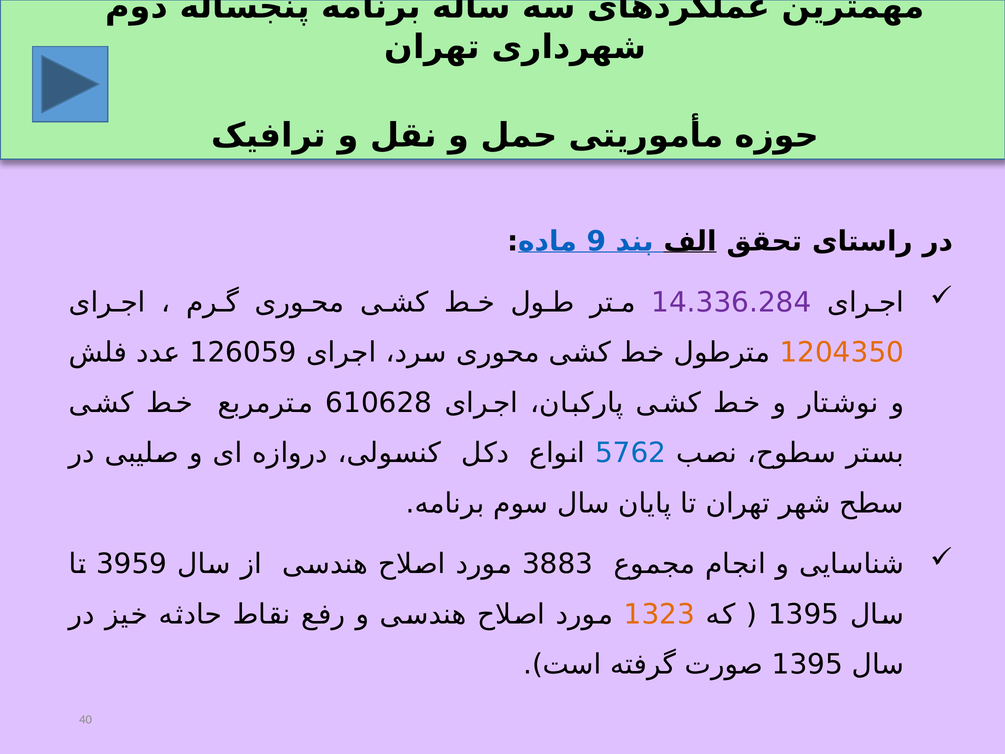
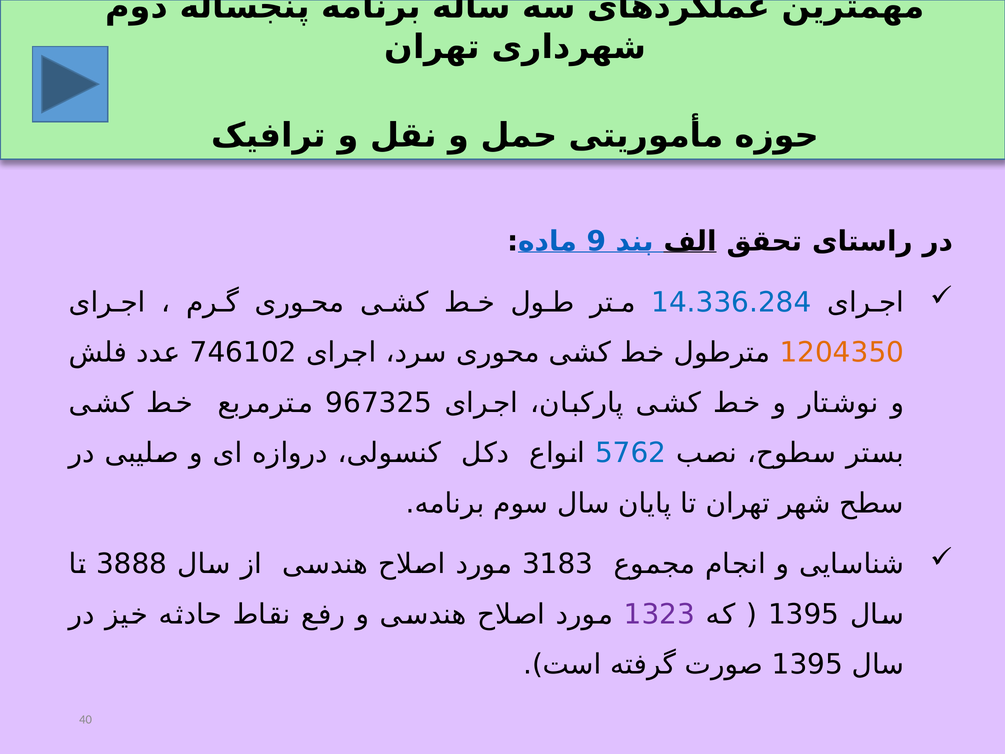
14.336.284 colour: purple -> blue
126059: 126059 -> 746102
610628: 610628 -> 967325
3959: 3959 -> 3888
3883: 3883 -> 3183
1323 colour: orange -> purple
